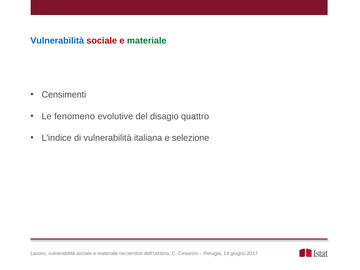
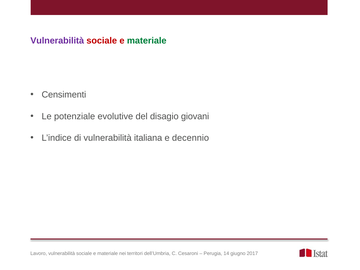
Vulnerabilità at (57, 41) colour: blue -> purple
fenomeno: fenomeno -> potenziale
quattro: quattro -> giovani
selezione: selezione -> decennio
